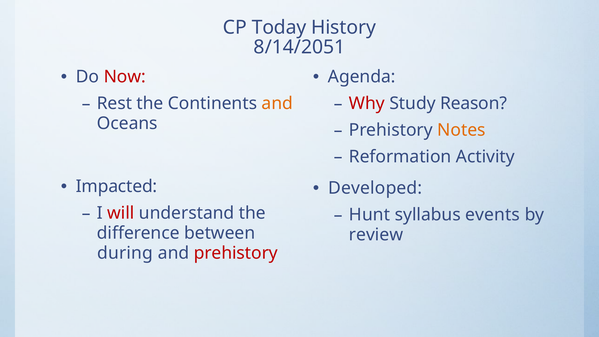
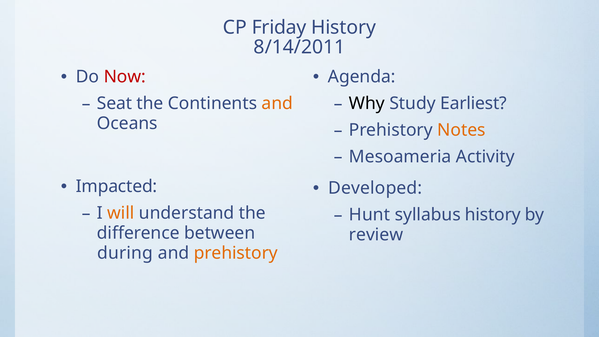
Today: Today -> Friday
8/14/2051: 8/14/2051 -> 8/14/2011
Rest: Rest -> Seat
Why colour: red -> black
Reason: Reason -> Earliest
Reformation: Reformation -> Mesoameria
will colour: red -> orange
syllabus events: events -> history
prehistory at (236, 253) colour: red -> orange
